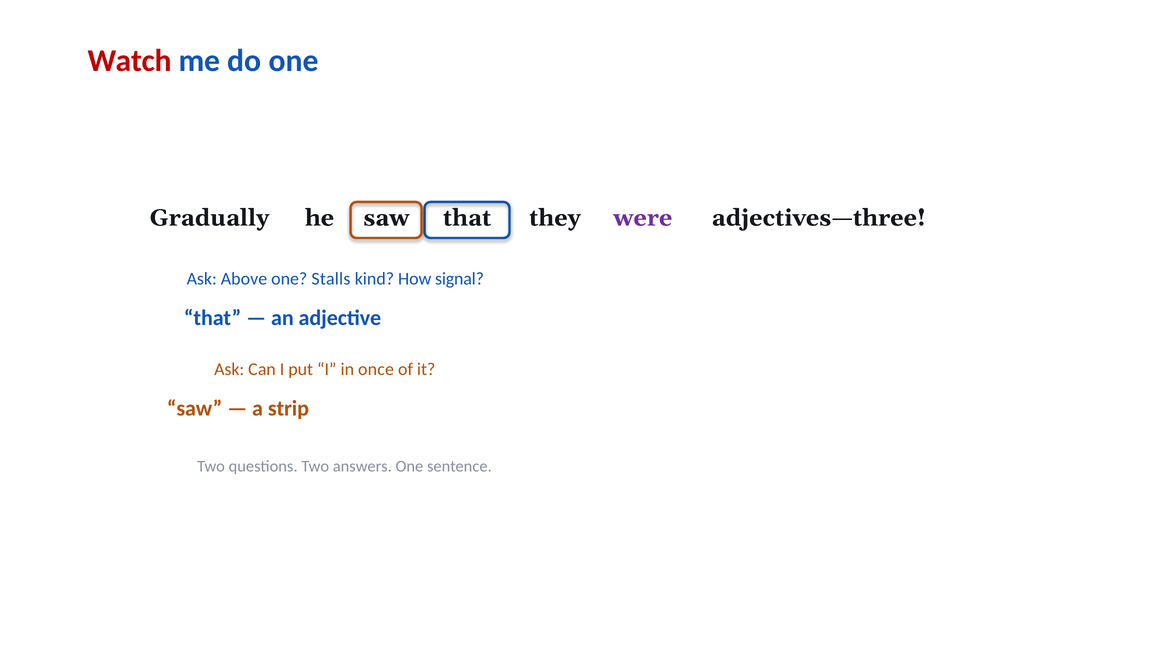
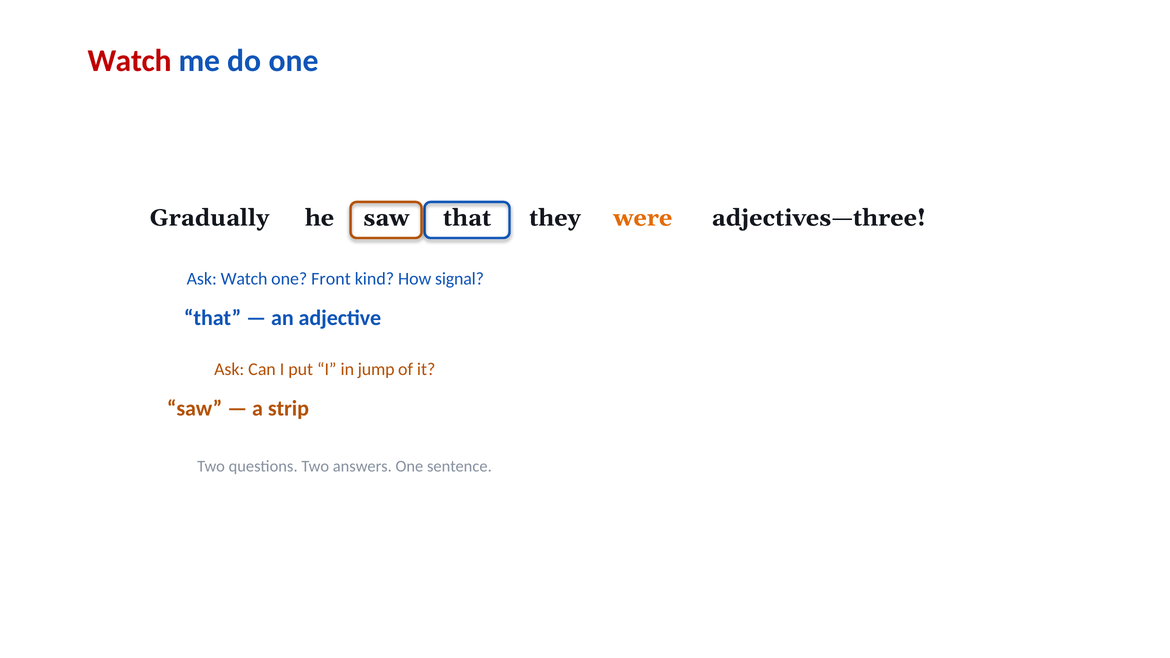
were colour: purple -> orange
Ask Above: Above -> Watch
Stalls: Stalls -> Front
once: once -> jump
